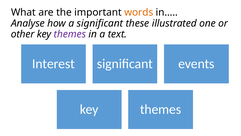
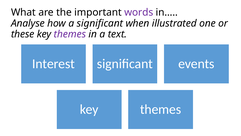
words colour: orange -> purple
these: these -> when
other: other -> these
